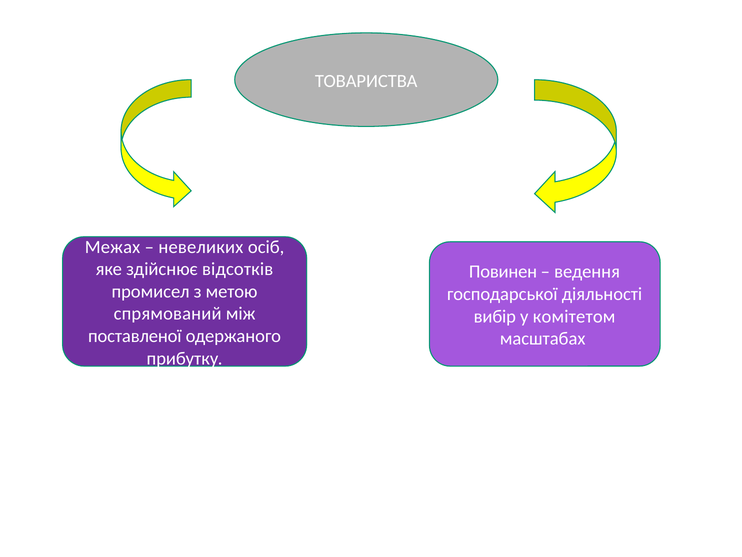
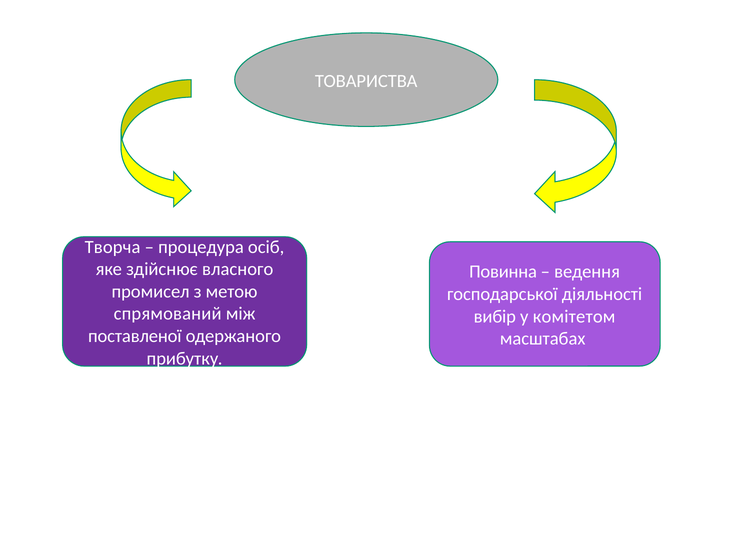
Межах: Межах -> Творча
невеликих: невеликих -> процедура
відсотків: відсотків -> власного
Повинен: Повинен -> Повинна
